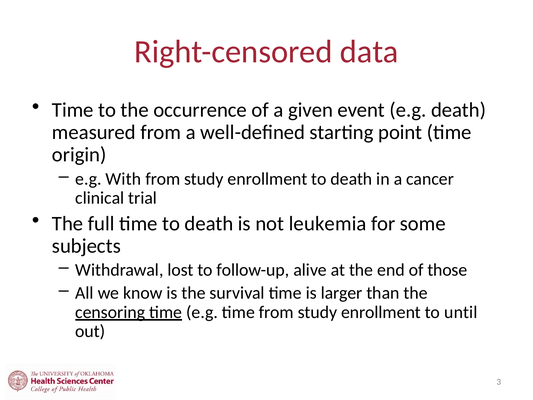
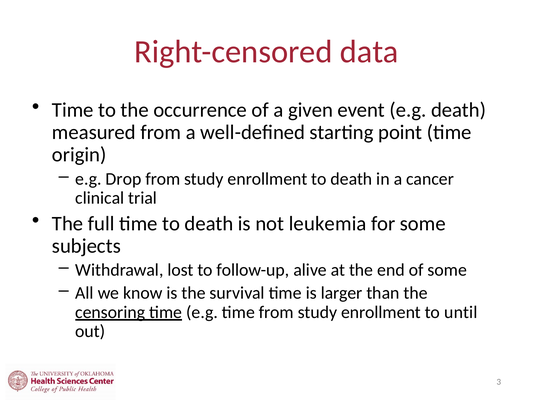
With: With -> Drop
of those: those -> some
